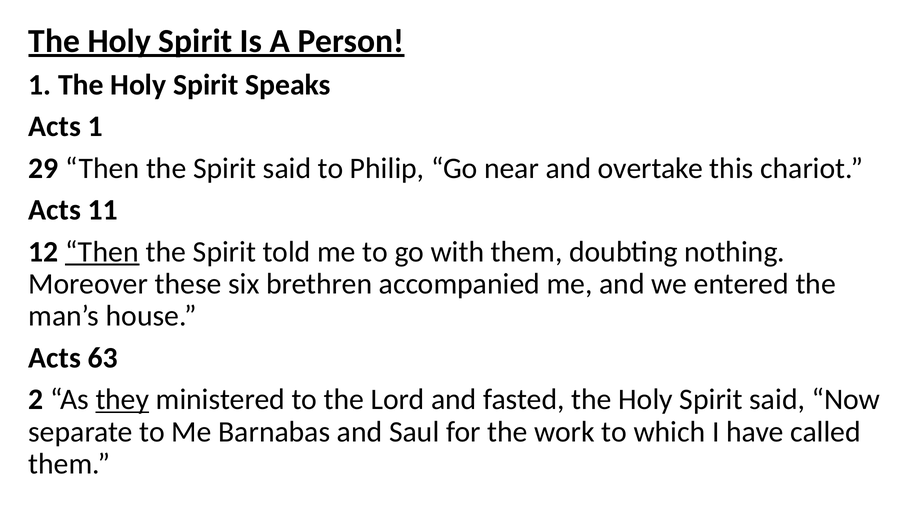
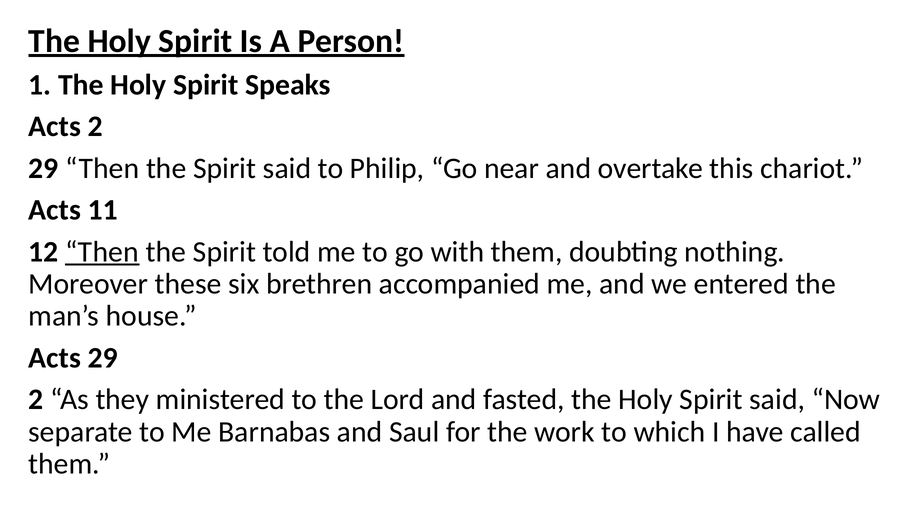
Acts 1: 1 -> 2
Acts 63: 63 -> 29
they underline: present -> none
